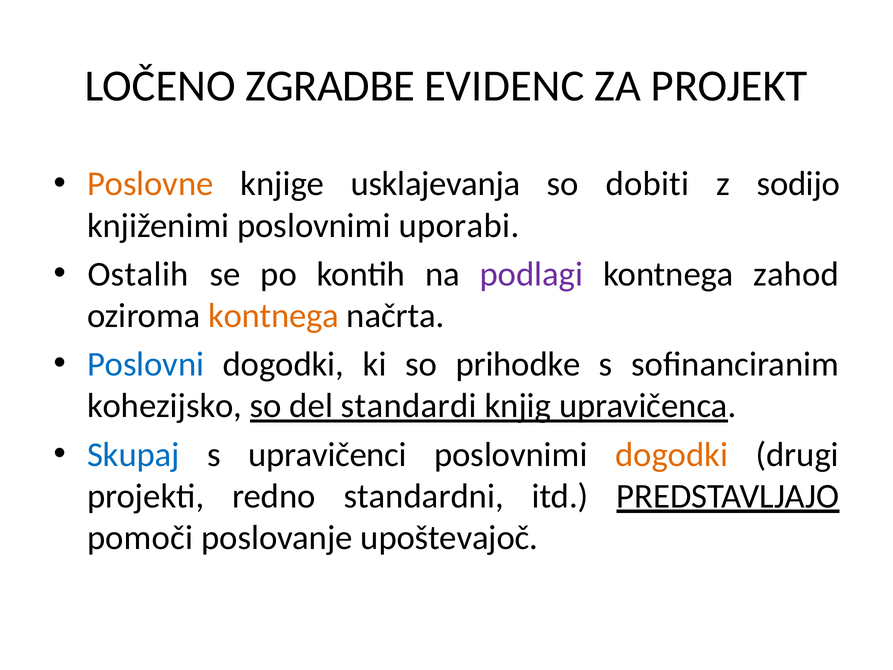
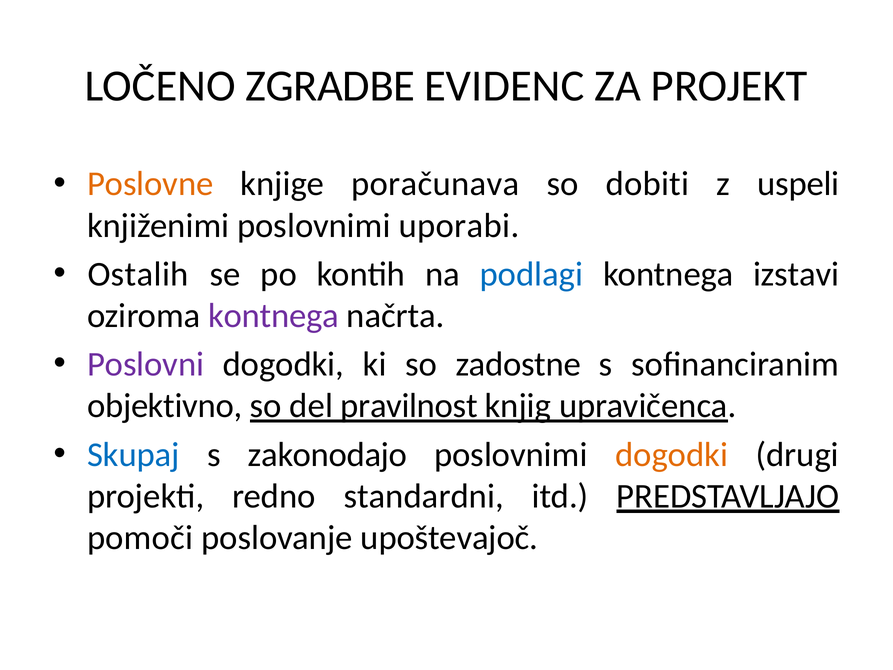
usklajevanja: usklajevanja -> poračunava
sodijo: sodijo -> uspeli
podlagi colour: purple -> blue
zahod: zahod -> izstavi
kontnega at (274, 316) colour: orange -> purple
Poslovni colour: blue -> purple
prihodke: prihodke -> zadostne
kohezijsko: kohezijsko -> objektivno
standardi: standardi -> pravilnost
upravičenci: upravičenci -> zakonodajo
